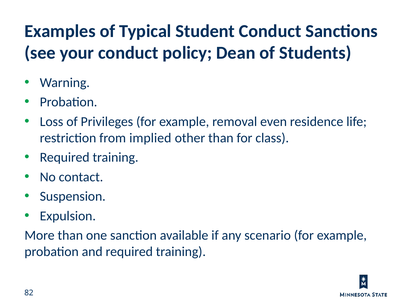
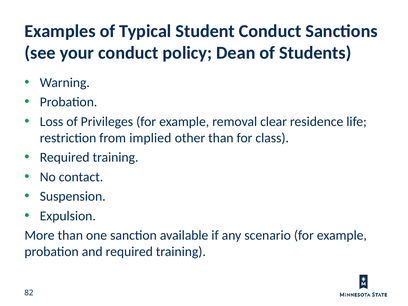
even: even -> clear
